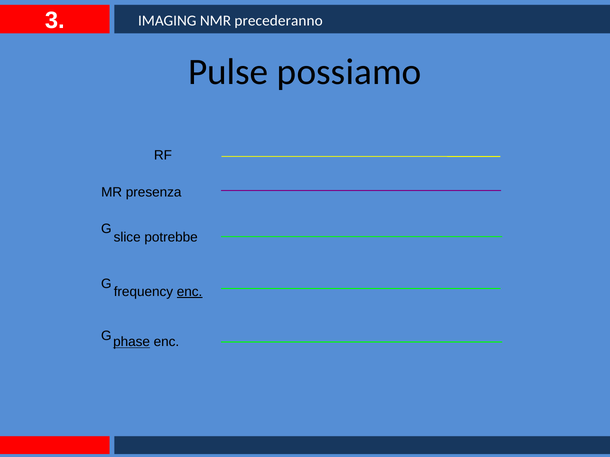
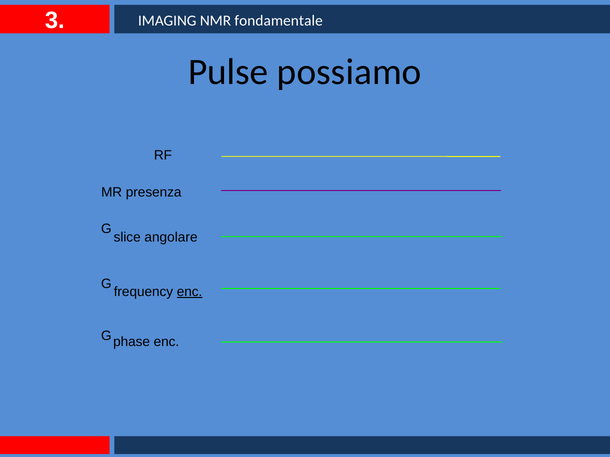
precederanno: precederanno -> fondamentale
potrebbe: potrebbe -> angolare
phase underline: present -> none
